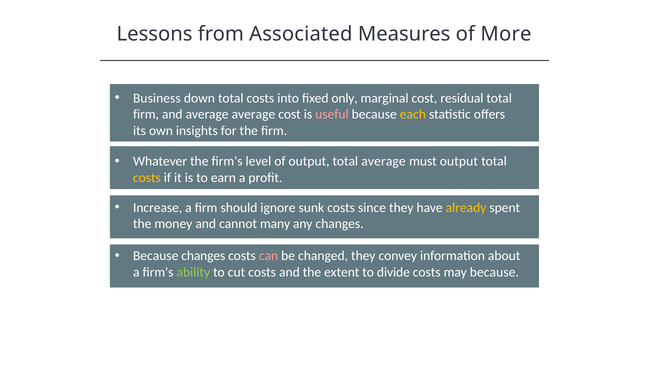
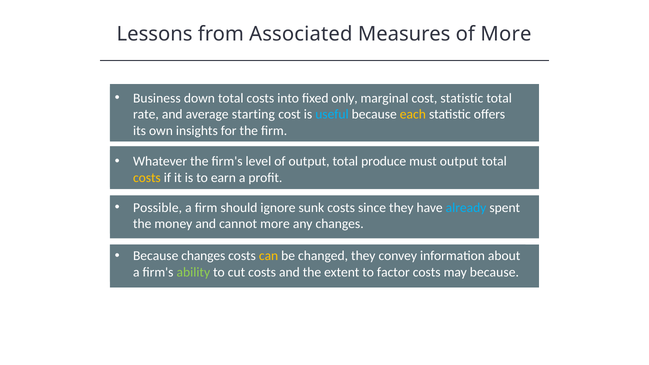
cost residual: residual -> statistic
firm at (146, 114): firm -> rate
average average: average -> starting
useful colour: pink -> light blue
total average: average -> produce
Increase: Increase -> Possible
already colour: yellow -> light blue
cannot many: many -> more
can colour: pink -> yellow
divide: divide -> factor
